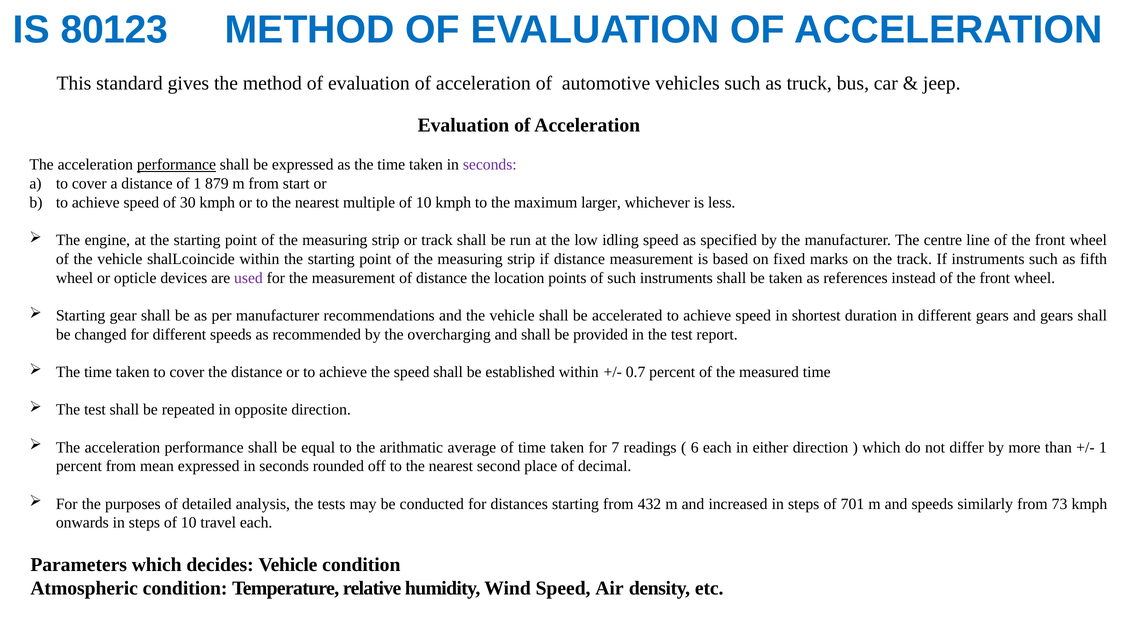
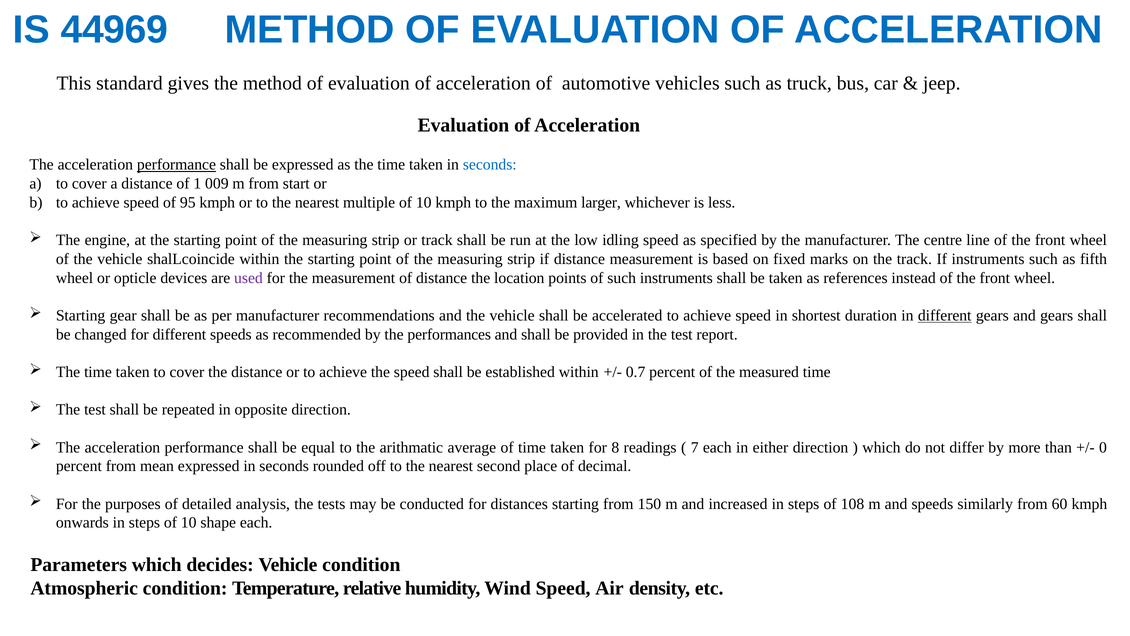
80123: 80123 -> 44969
seconds at (490, 165) colour: purple -> blue
879: 879 -> 009
30: 30 -> 95
different at (945, 315) underline: none -> present
overcharging: overcharging -> performances
7: 7 -> 8
6: 6 -> 7
1 at (1103, 447): 1 -> 0
432: 432 -> 150
701: 701 -> 108
73: 73 -> 60
travel: travel -> shape
